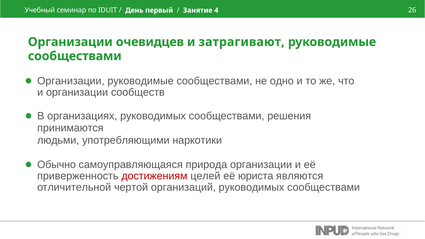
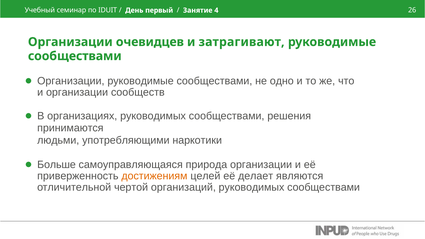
Обычно: Обычно -> Больше
достижениям colour: red -> orange
юриста: юриста -> делает
